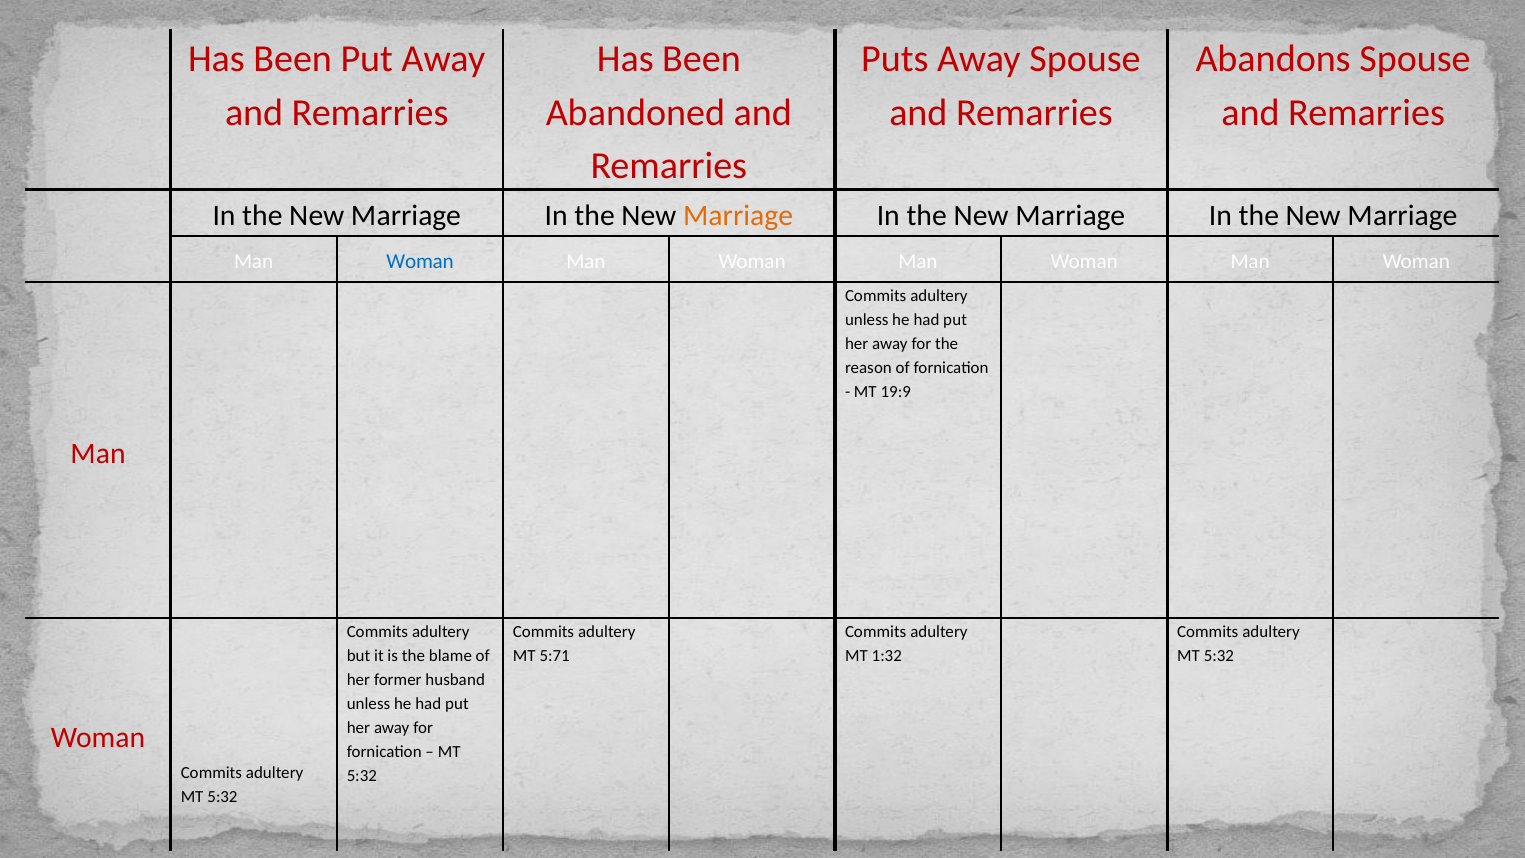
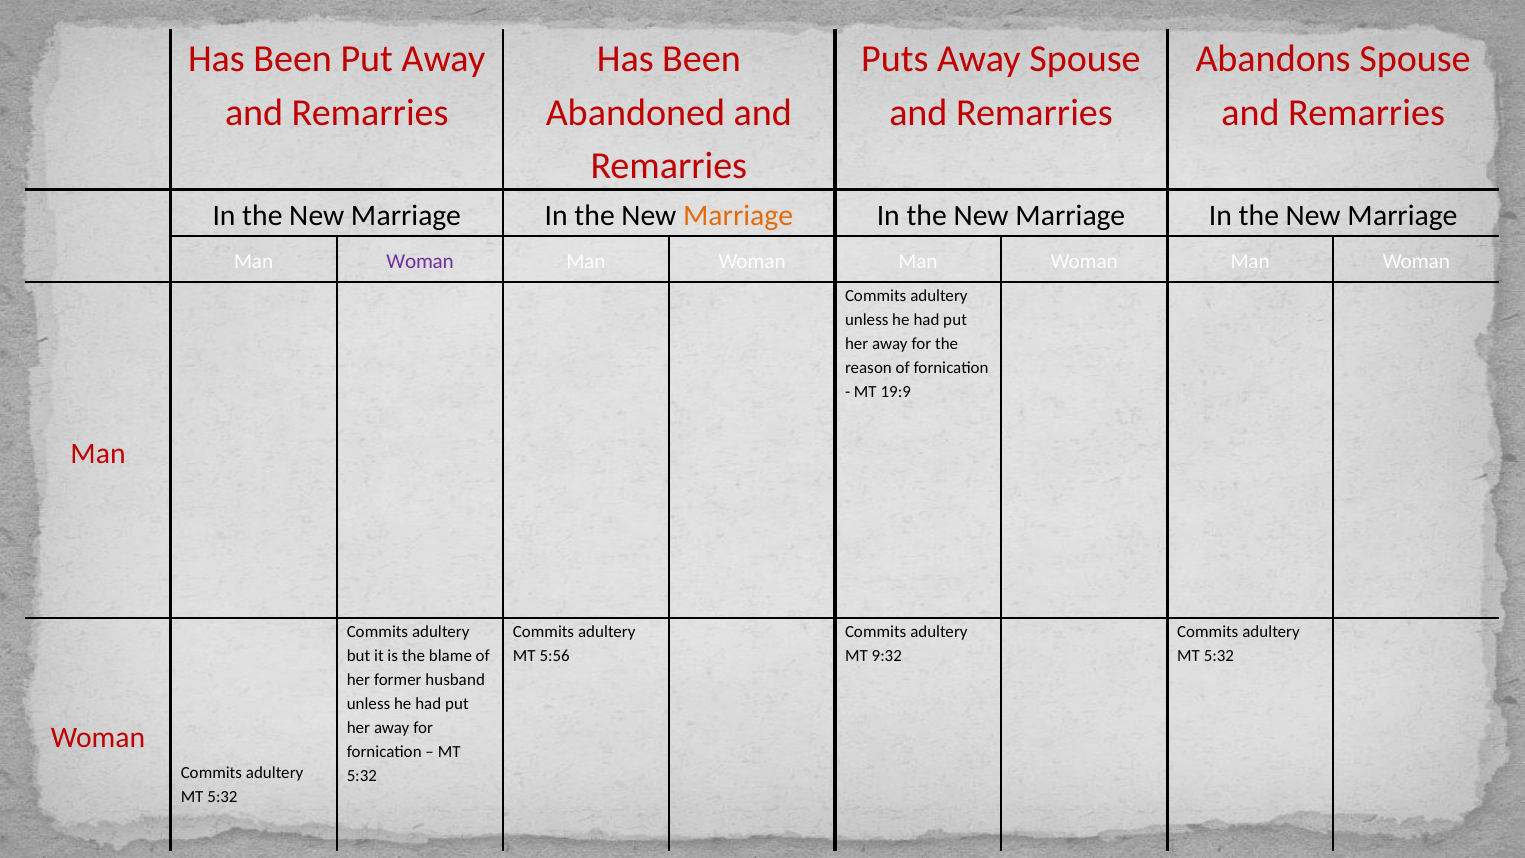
Woman at (420, 261) colour: blue -> purple
5:71: 5:71 -> 5:56
1:32: 1:32 -> 9:32
